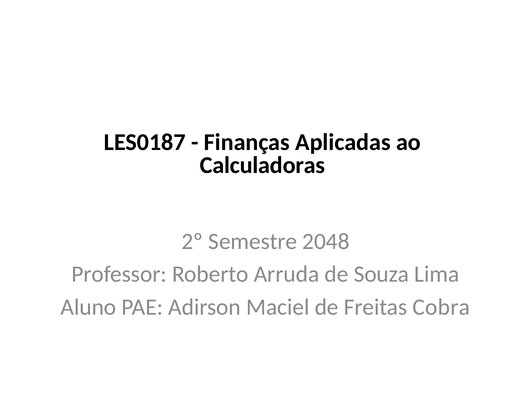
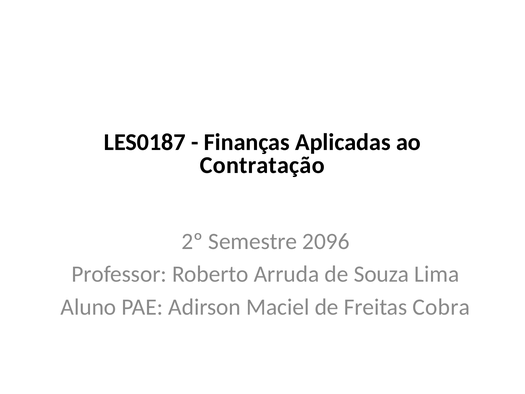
Calculadoras: Calculadoras -> Contratação
2048: 2048 -> 2096
